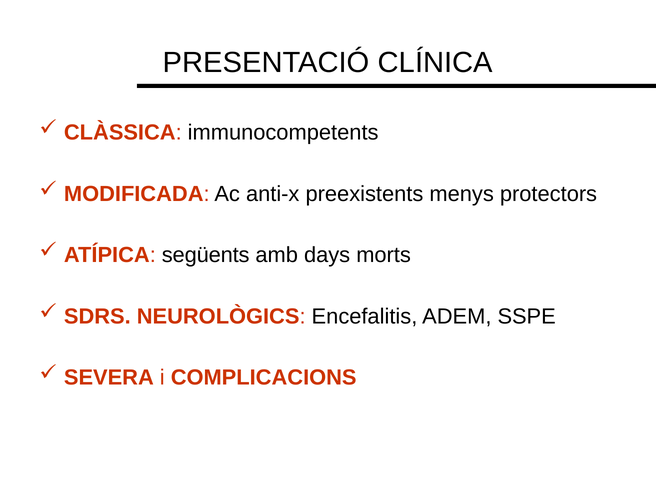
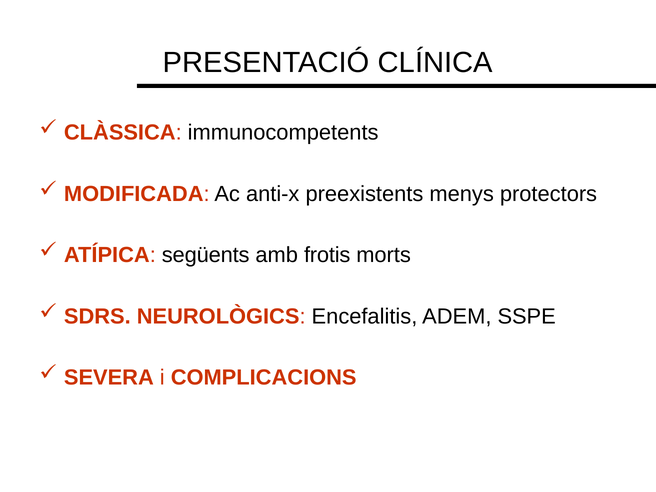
days: days -> frotis
